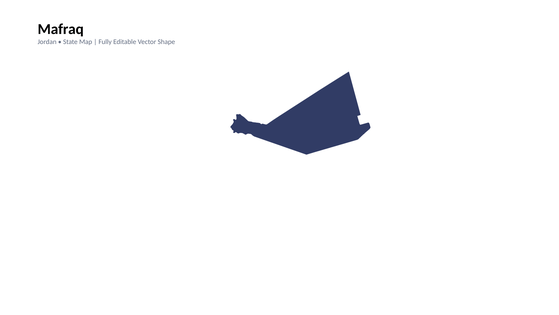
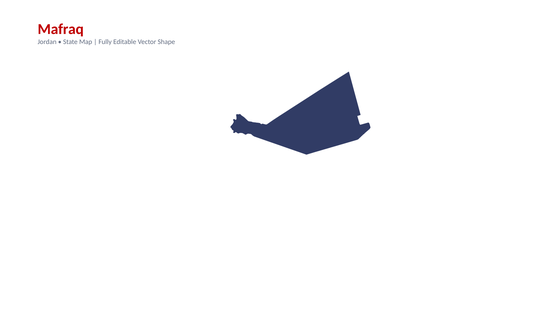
Mafraq colour: black -> red
